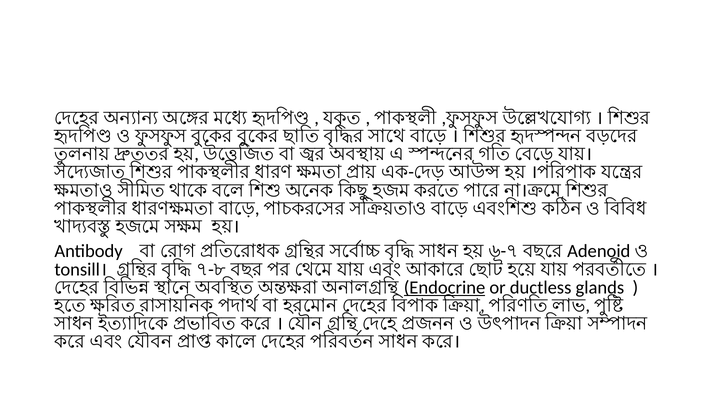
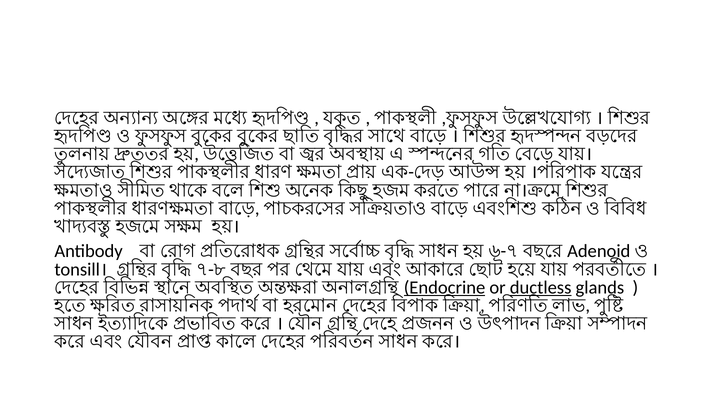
ductless underline: none -> present
